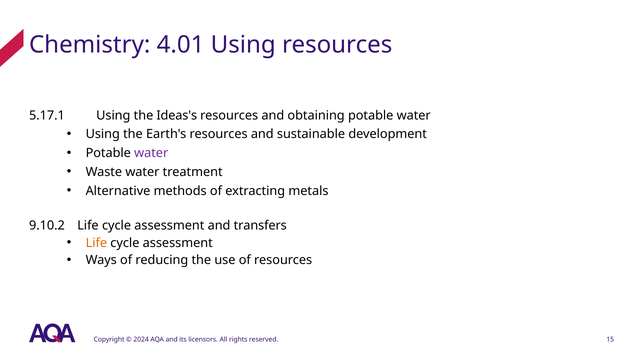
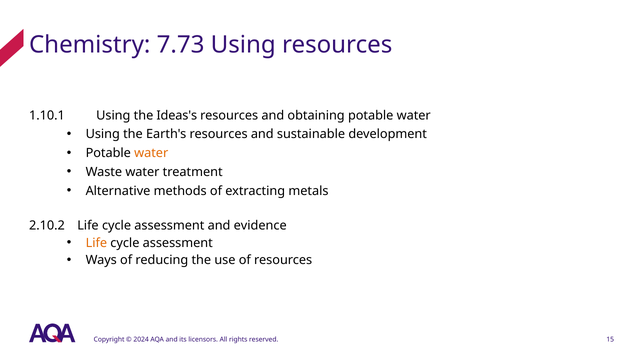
4.01: 4.01 -> 7.73
5.17.1: 5.17.1 -> 1.10.1
water at (151, 153) colour: purple -> orange
9.10.2: 9.10.2 -> 2.10.2
transfers: transfers -> evidence
